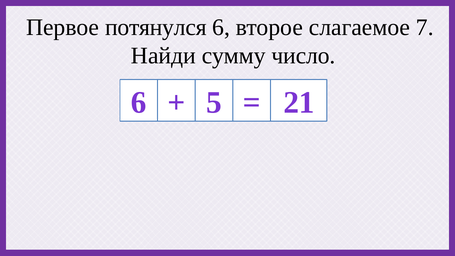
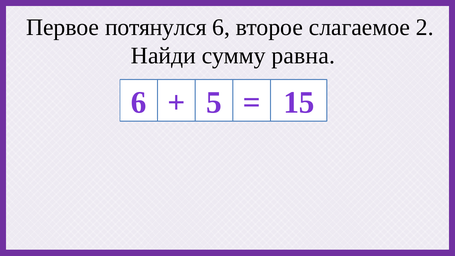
7: 7 -> 2
число: число -> равна
21: 21 -> 15
